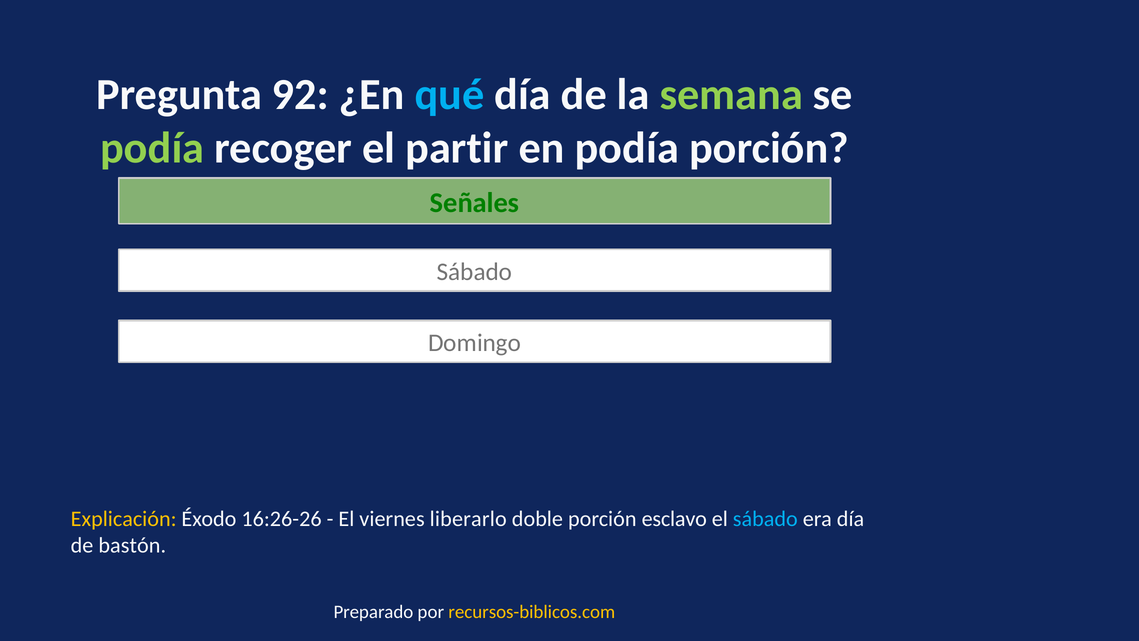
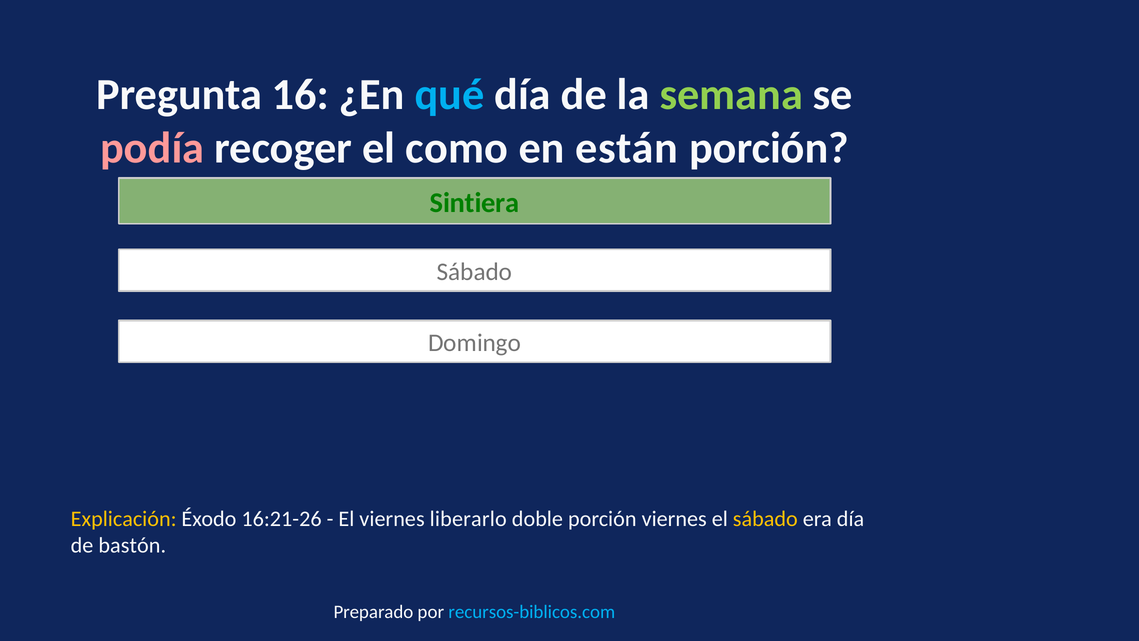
92: 92 -> 16
podía at (152, 148) colour: light green -> pink
partir: partir -> como
en podía: podía -> están
Señales: Señales -> Sintiera
16:26-26: 16:26-26 -> 16:21-26
porción esclavo: esclavo -> viernes
sábado at (765, 519) colour: light blue -> yellow
recursos-biblicos.com colour: yellow -> light blue
